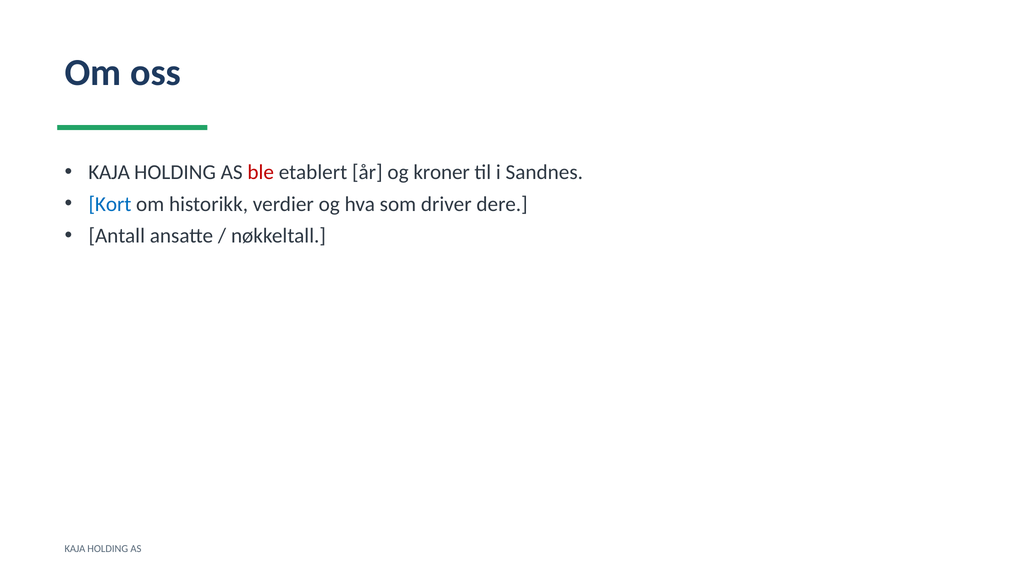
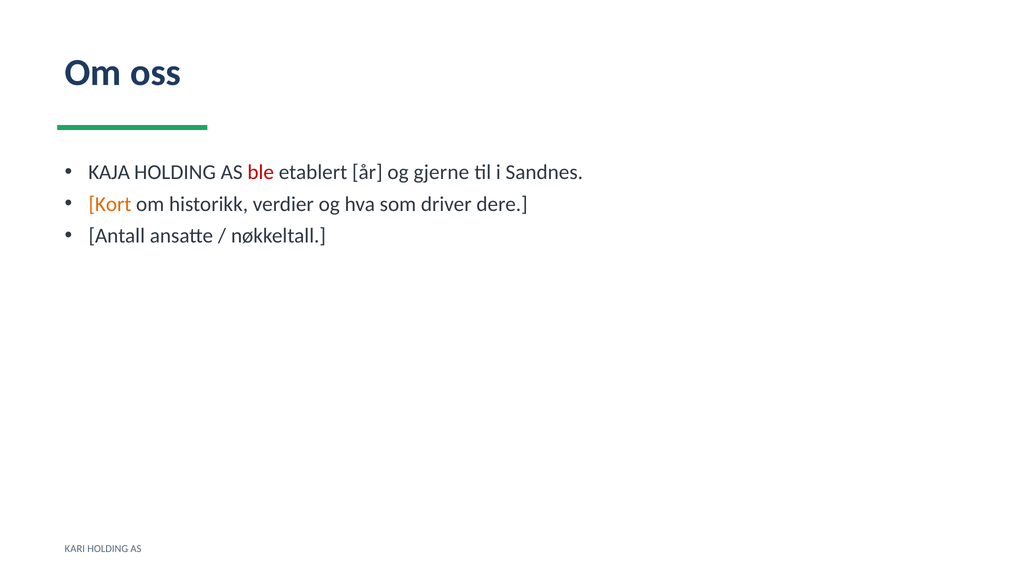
kroner: kroner -> gjerne
Kort colour: blue -> orange
KAJA at (75, 549): KAJA -> KARI
